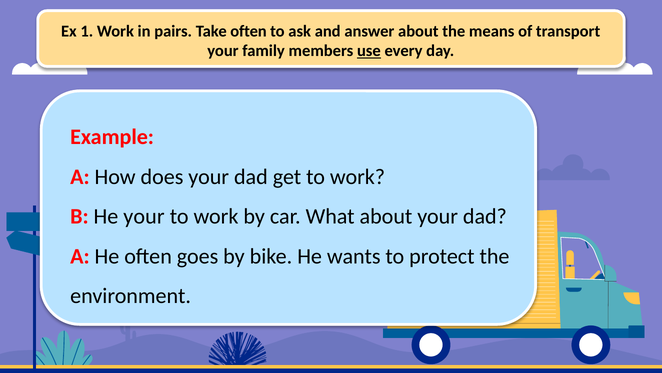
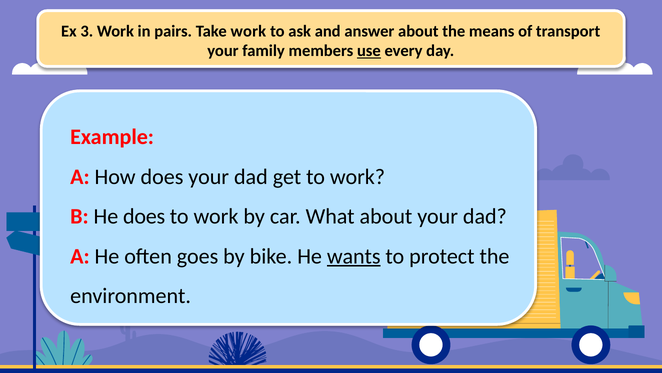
1: 1 -> 3
Take often: often -> work
He your: your -> does
wants underline: none -> present
